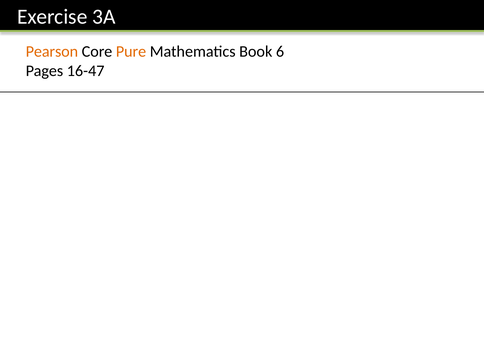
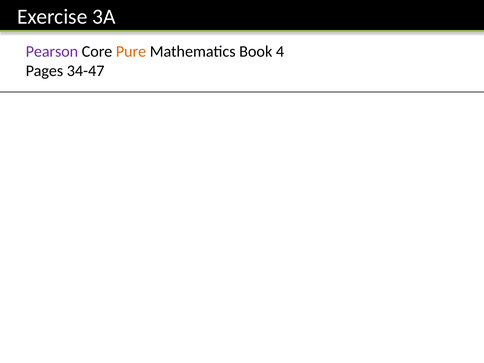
Pearson colour: orange -> purple
6: 6 -> 4
16-47: 16-47 -> 34-47
